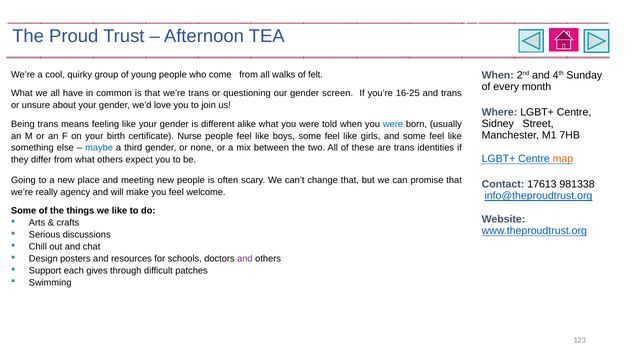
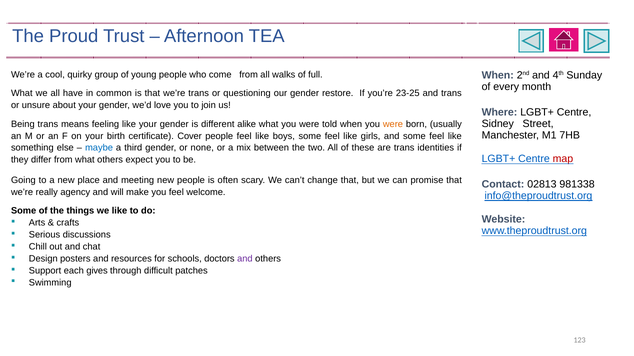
felt: felt -> full
screen: screen -> restore
16-25: 16-25 -> 23-25
were at (393, 124) colour: blue -> orange
Nurse: Nurse -> Cover
map colour: orange -> red
17613: 17613 -> 02813
